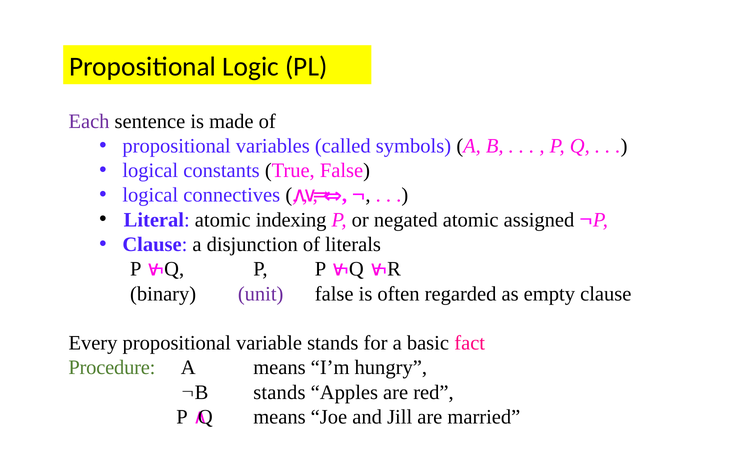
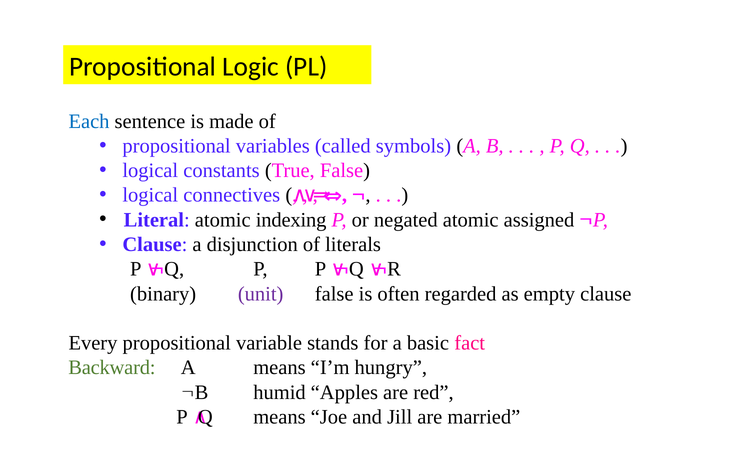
Each colour: purple -> blue
Procedure: Procedure -> Backward
B stands: stands -> humid
